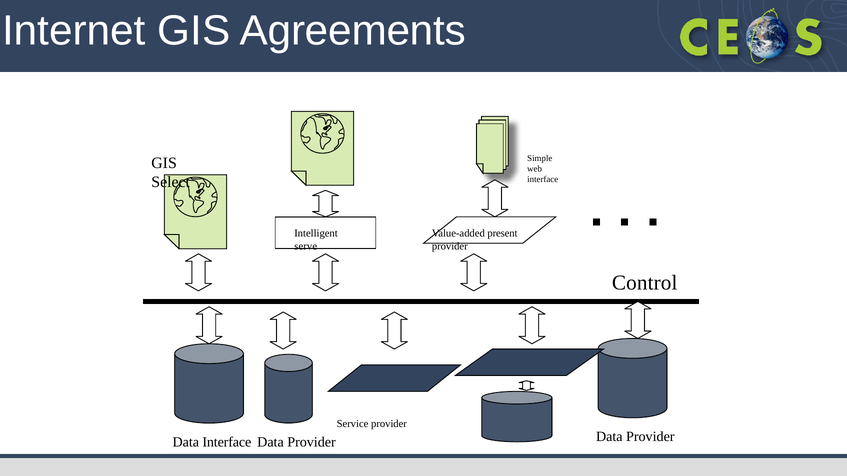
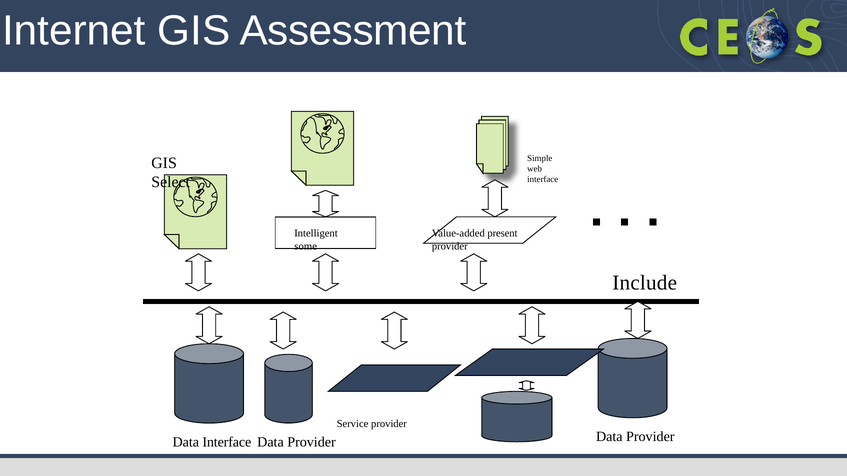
Agreements: Agreements -> Assessment
serve: serve -> some
Control: Control -> Include
